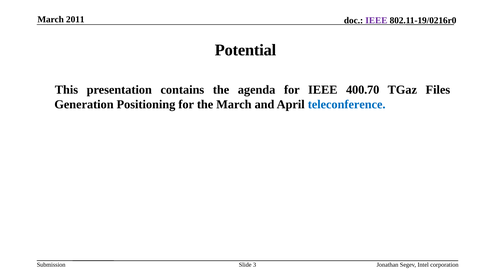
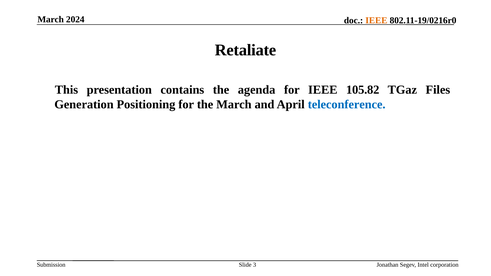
2011: 2011 -> 2024
IEEE at (376, 20) colour: purple -> orange
Potential: Potential -> Retaliate
400.70: 400.70 -> 105.82
